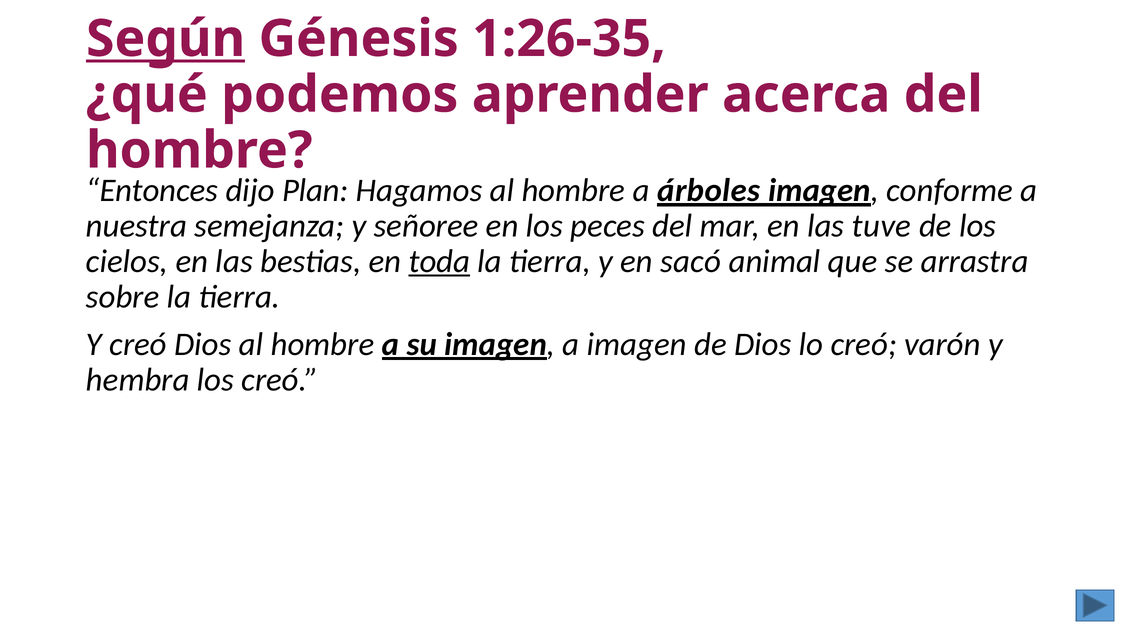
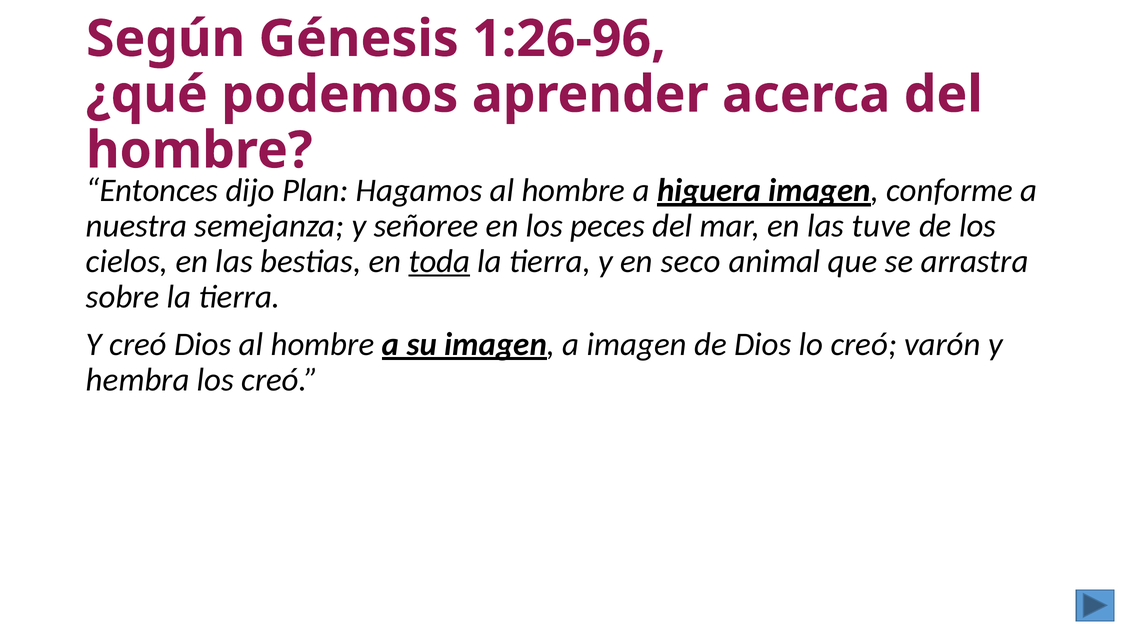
Según underline: present -> none
1:26-35: 1:26-35 -> 1:26-96
árboles: árboles -> higuera
sacó: sacó -> seco
